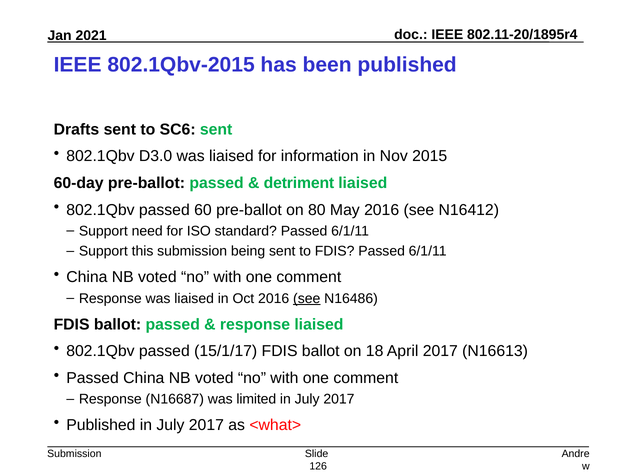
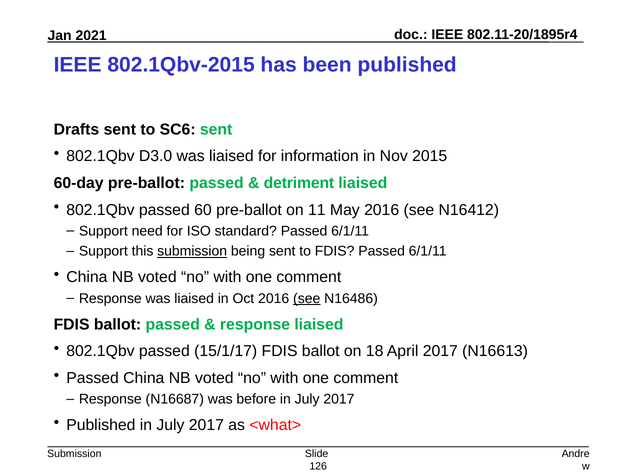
80: 80 -> 11
submission at (192, 252) underline: none -> present
limited: limited -> before
